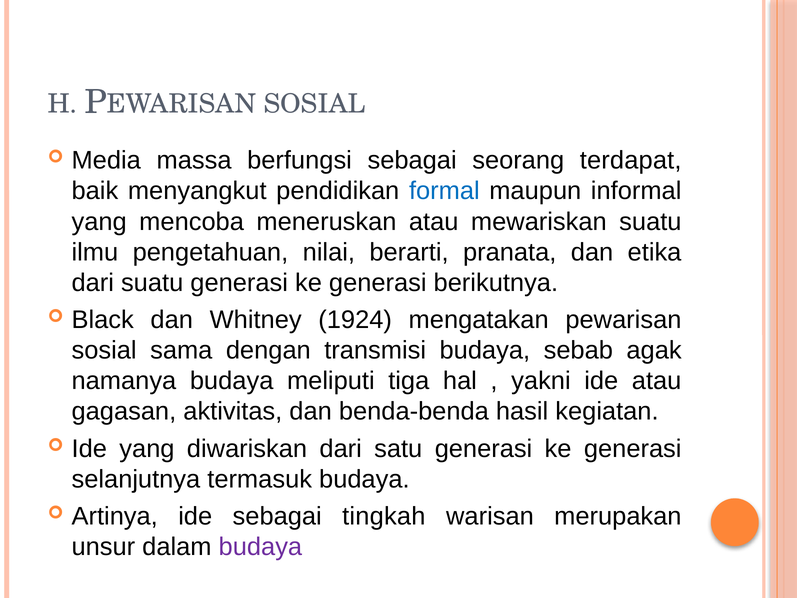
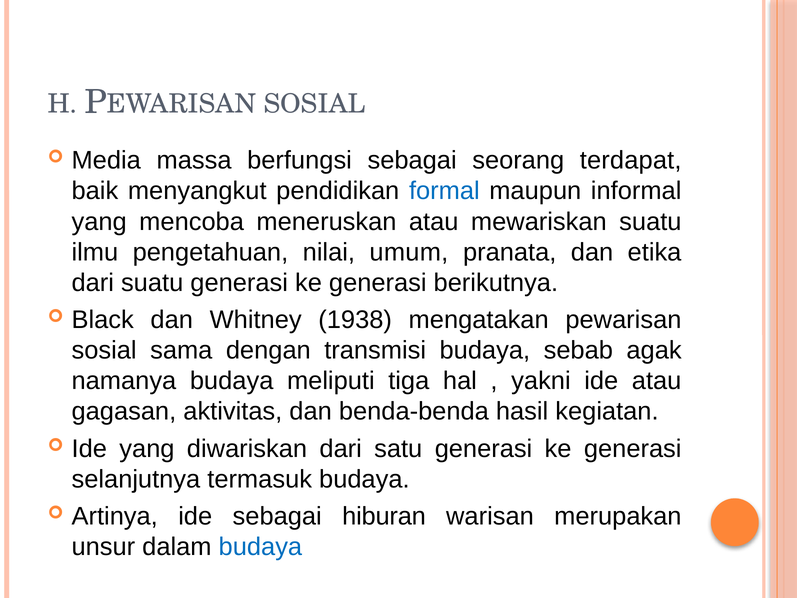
berarti: berarti -> umum
1924: 1924 -> 1938
tingkah: tingkah -> hiburan
budaya at (260, 547) colour: purple -> blue
